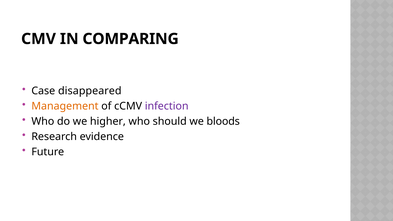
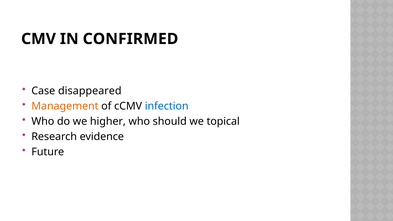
COMPARING: COMPARING -> CONFIRMED
infection colour: purple -> blue
bloods: bloods -> topical
